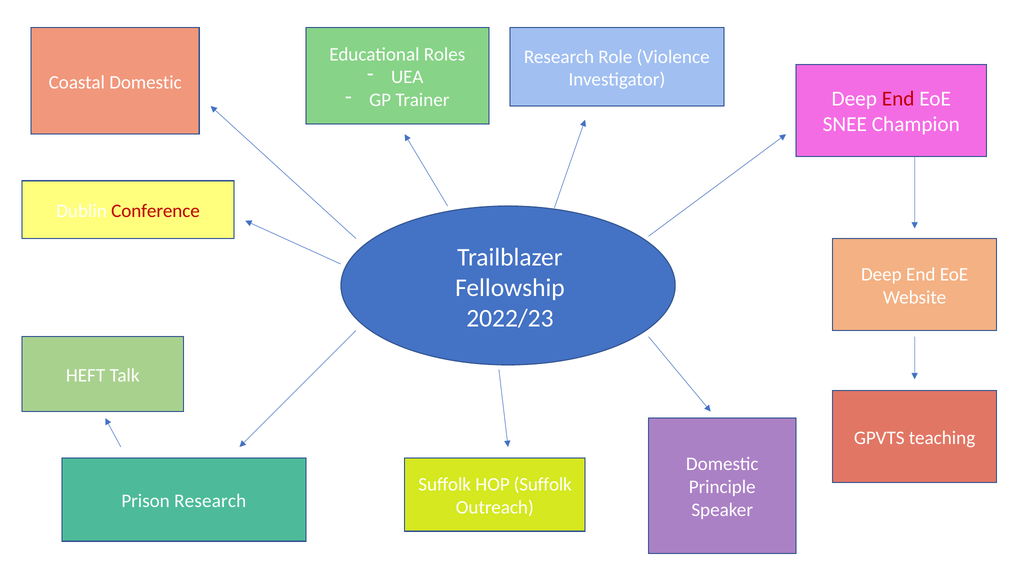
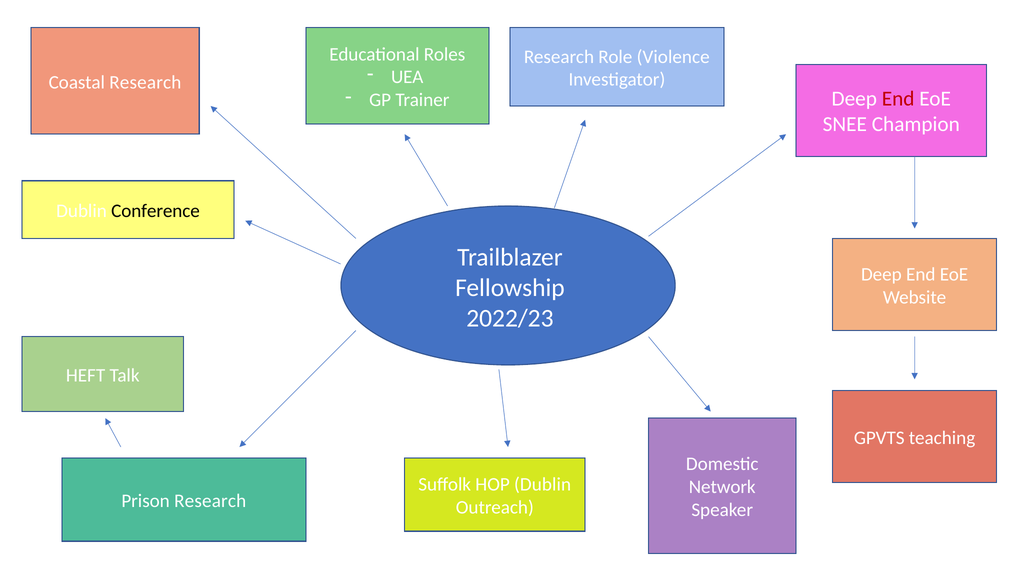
Coastal Domestic: Domestic -> Research
Conference colour: red -> black
HOP Suffolk: Suffolk -> Dublin
Principle: Principle -> Network
